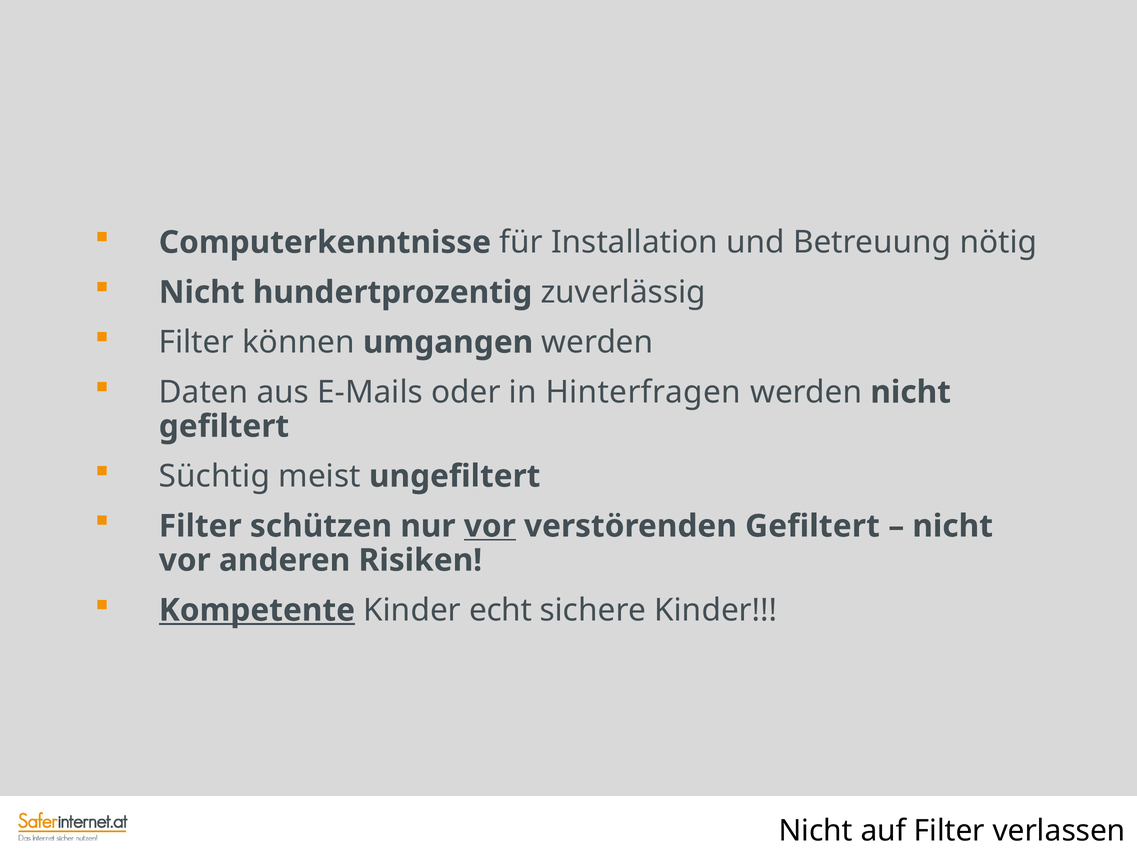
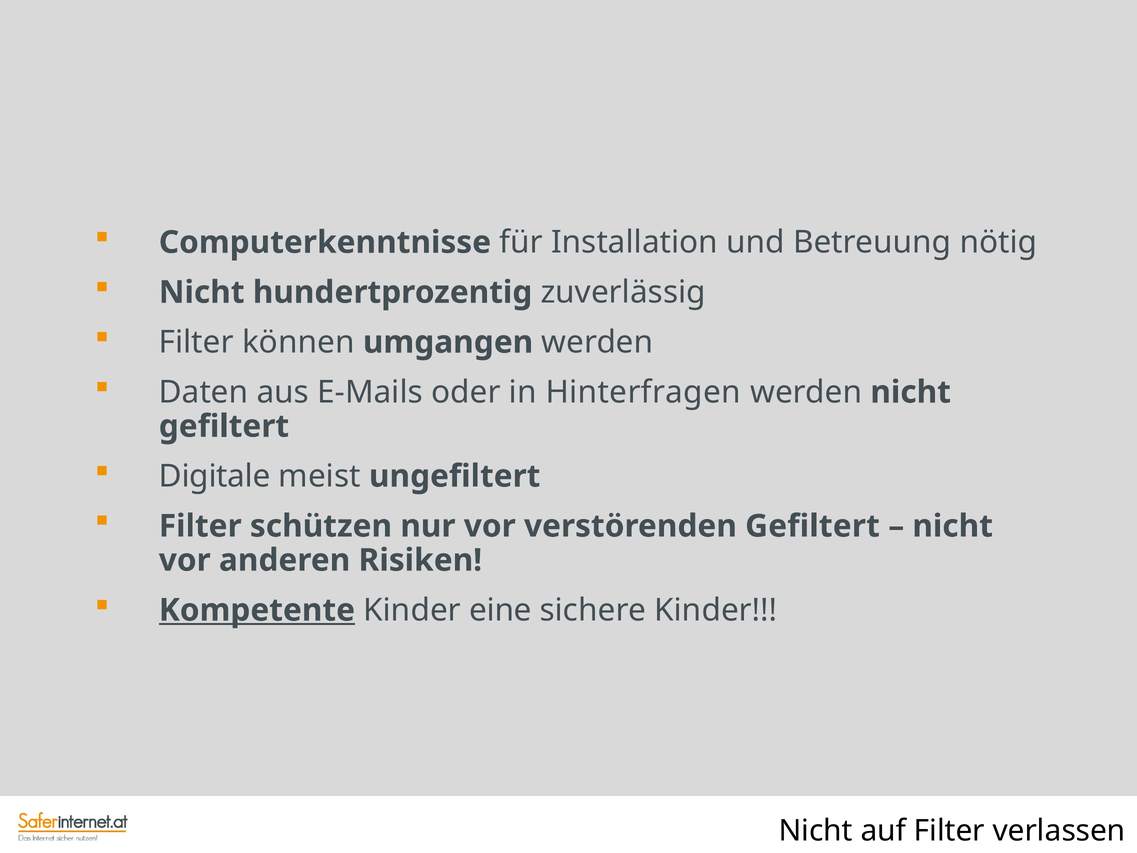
Süchtig: Süchtig -> Digitale
vor at (490, 526) underline: present -> none
echt: echt -> eine
